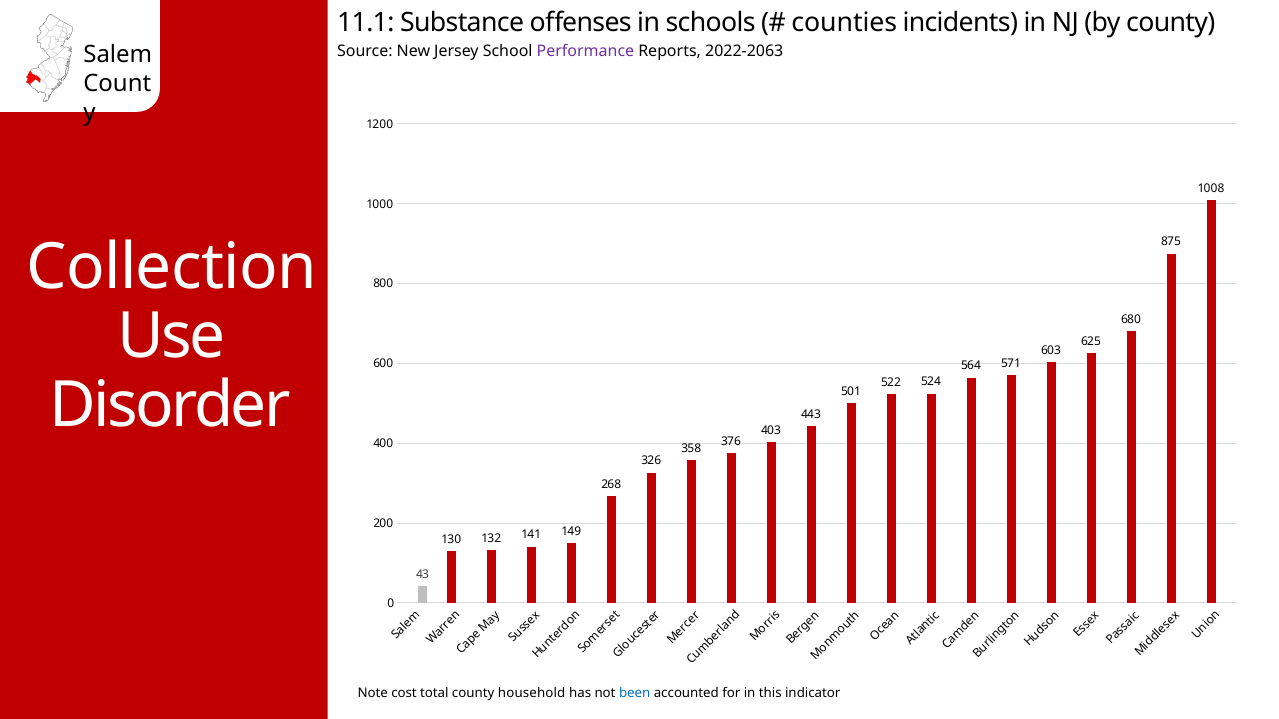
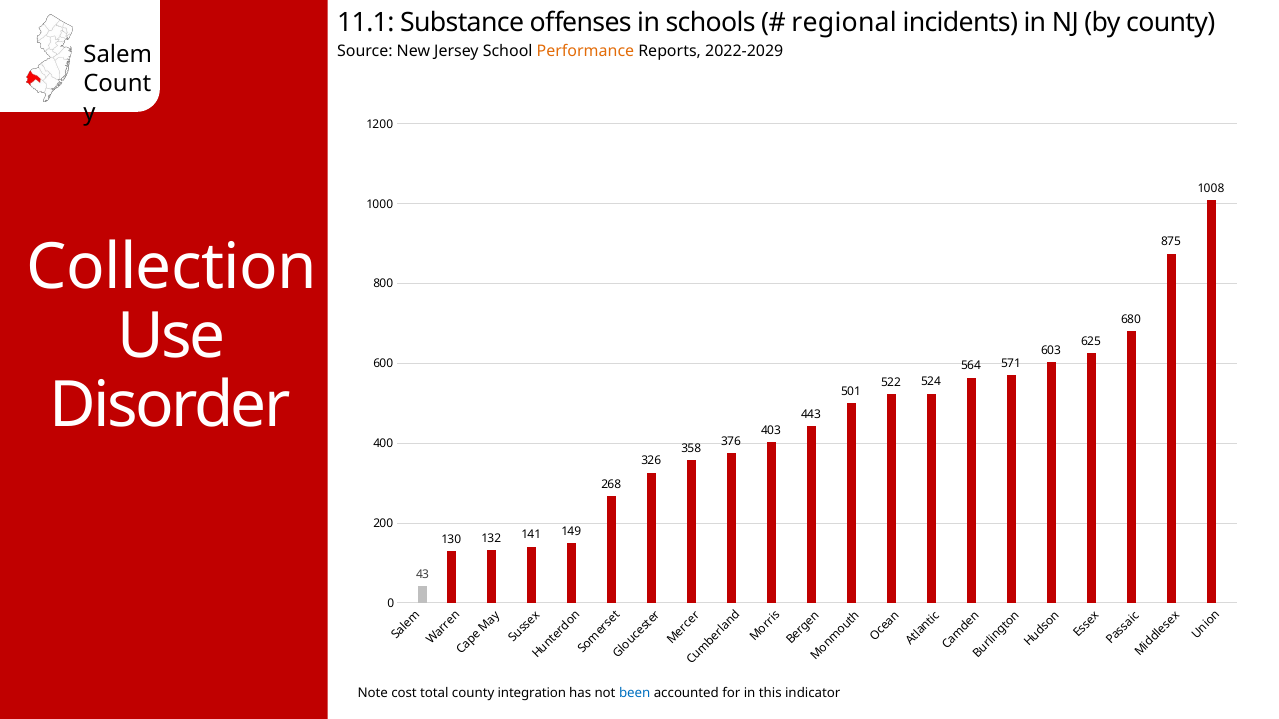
counties: counties -> regional
Performance colour: purple -> orange
2022-2063: 2022-2063 -> 2022-2029
household: household -> integration
